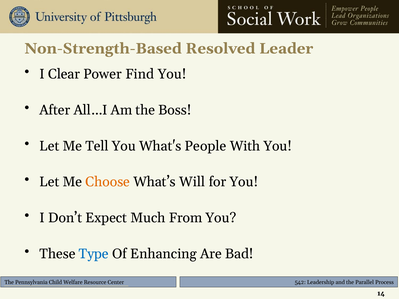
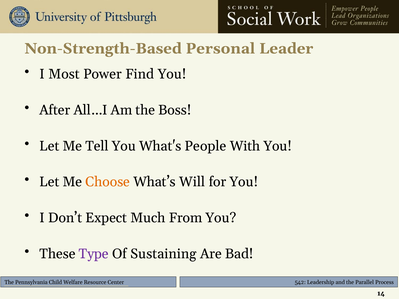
Resolved: Resolved -> Personal
Clear: Clear -> Most
Type colour: blue -> purple
Enhancing: Enhancing -> Sustaining
